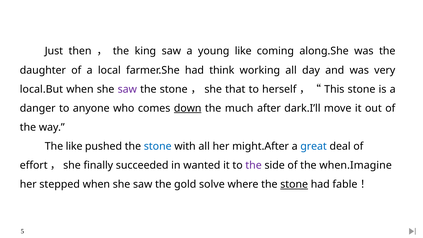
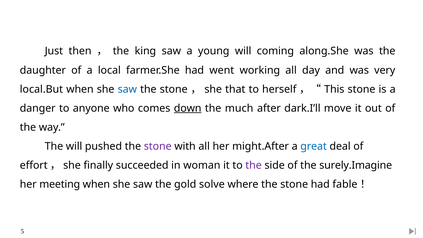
young like: like -> will
think: think -> went
saw at (127, 89) colour: purple -> blue
The like: like -> will
stone at (158, 146) colour: blue -> purple
wanted: wanted -> woman
when.Imagine: when.Imagine -> surely.Imagine
stepped: stepped -> meeting
stone at (294, 184) underline: present -> none
